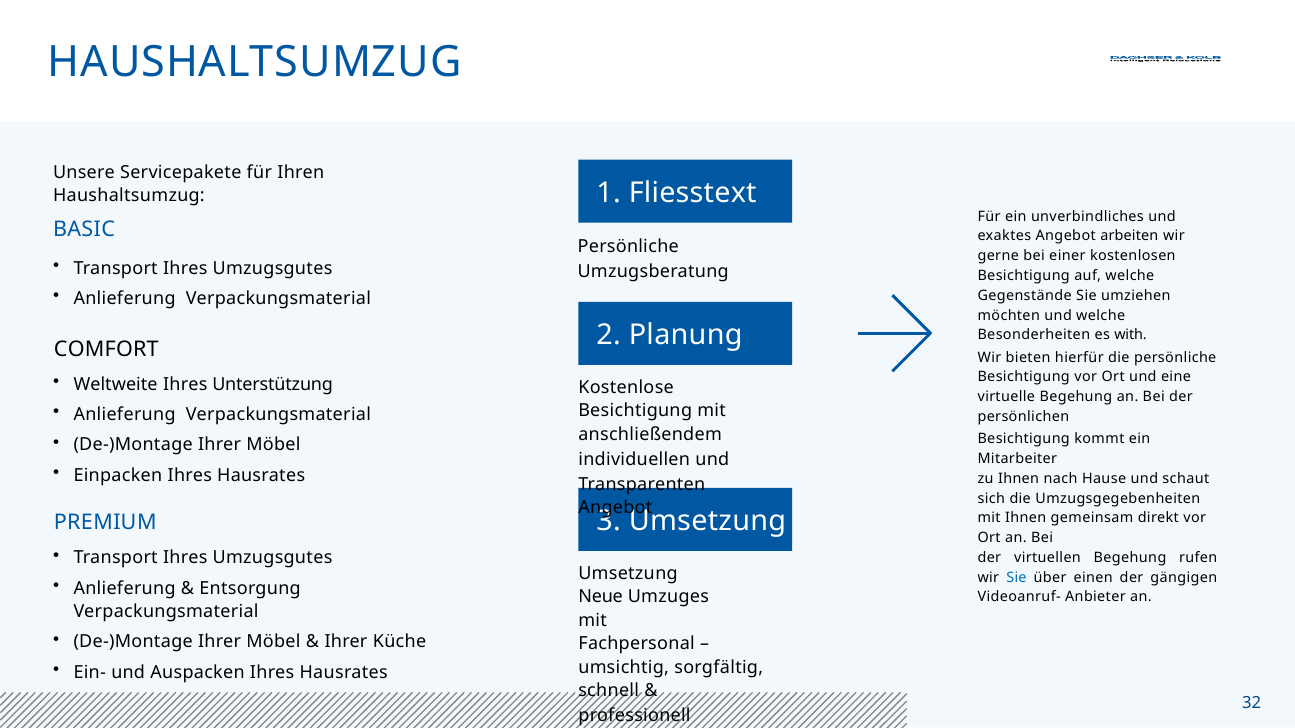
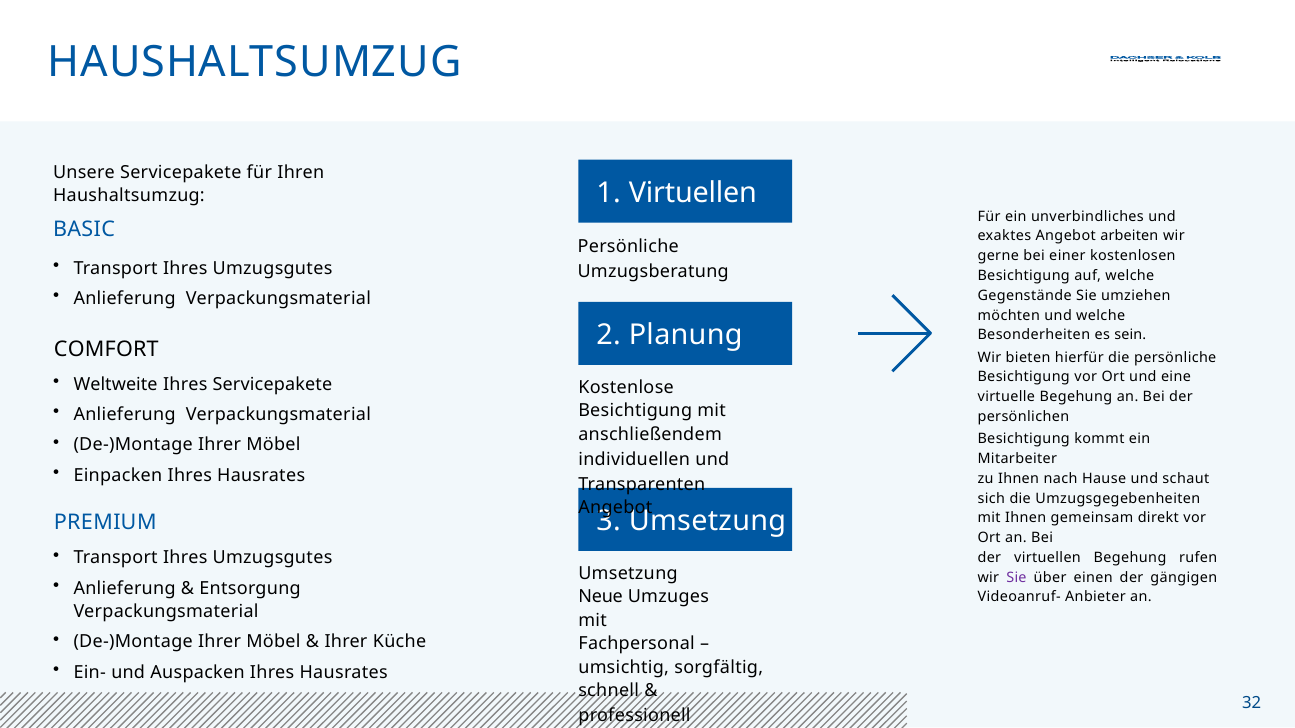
1 Fliesstext: Fliesstext -> Virtuellen
with: with -> sein
Ihres Unterstützung: Unterstützung -> Servicepakete
Sie at (1016, 578) colour: blue -> purple
